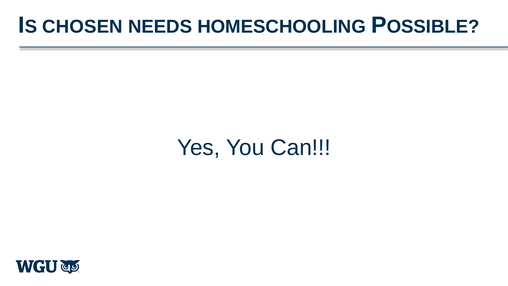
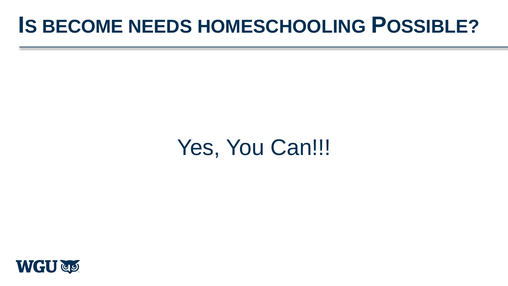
CHOSEN: CHOSEN -> BECOME
